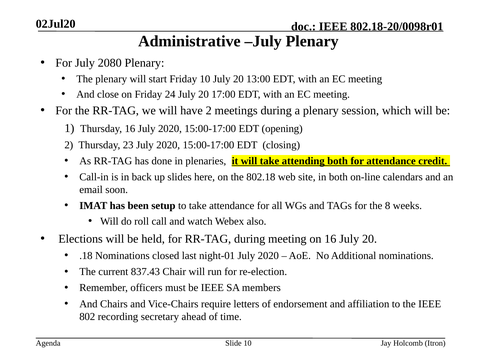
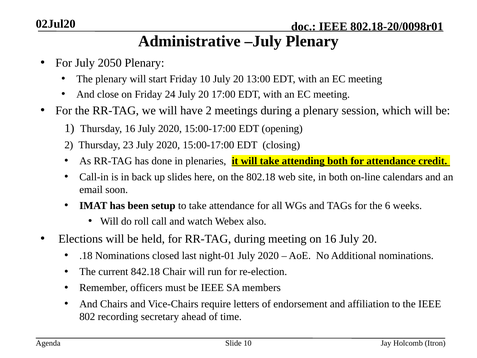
2080: 2080 -> 2050
8: 8 -> 6
837.43: 837.43 -> 842.18
